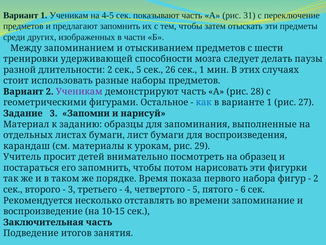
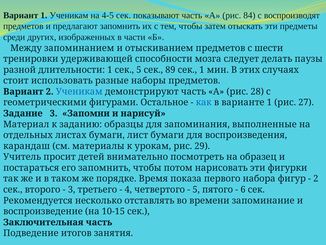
31: 31 -> 84
переключение: переключение -> воспроизводят
длительности 2: 2 -> 1
26: 26 -> 89
Ученикам at (79, 91) colour: purple -> blue
